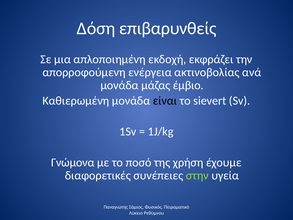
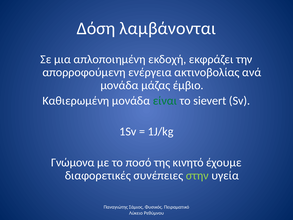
επιβαρυνθείς: επιβαρυνθείς -> λαμβάνονται
είναι colour: black -> green
χρήση: χρήση -> κινητό
